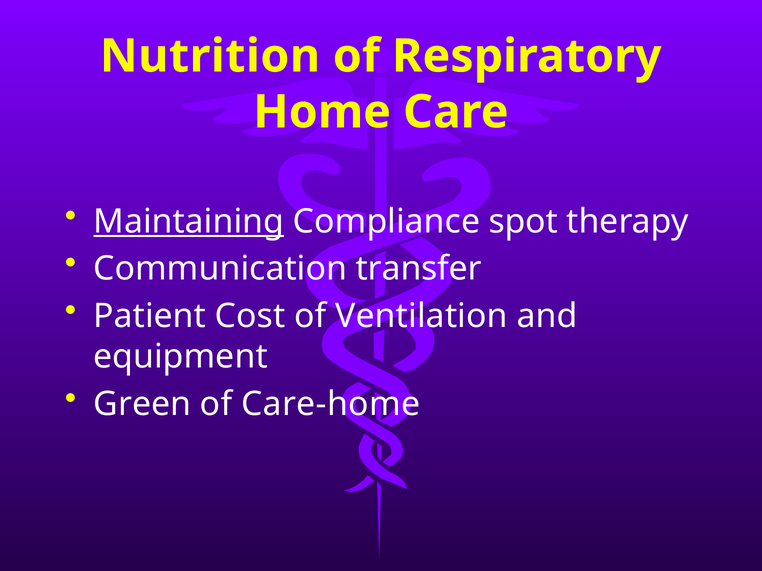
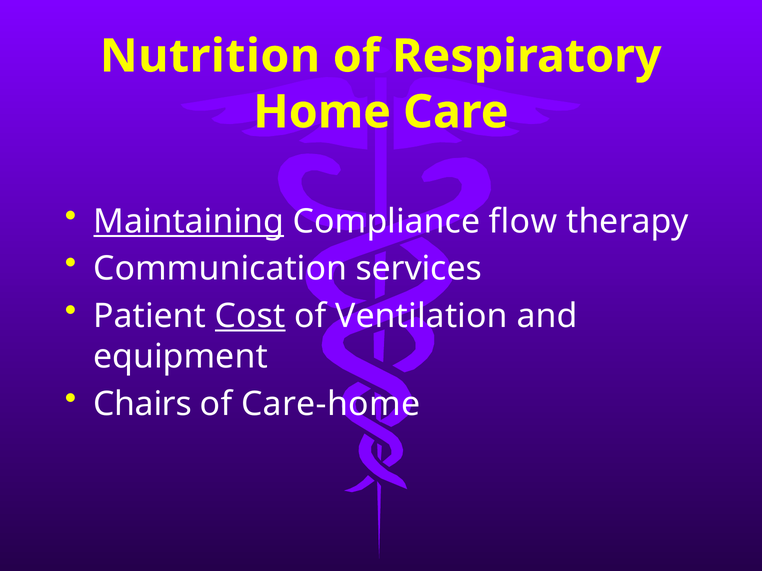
spot: spot -> flow
transfer: transfer -> services
Cost underline: none -> present
Green: Green -> Chairs
